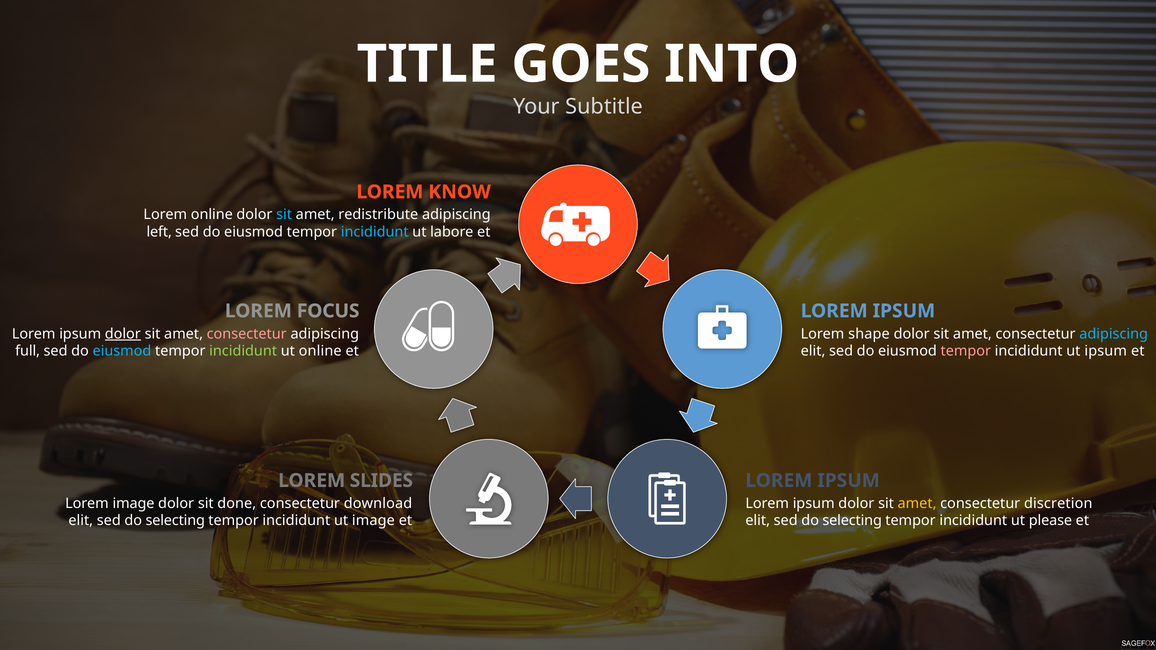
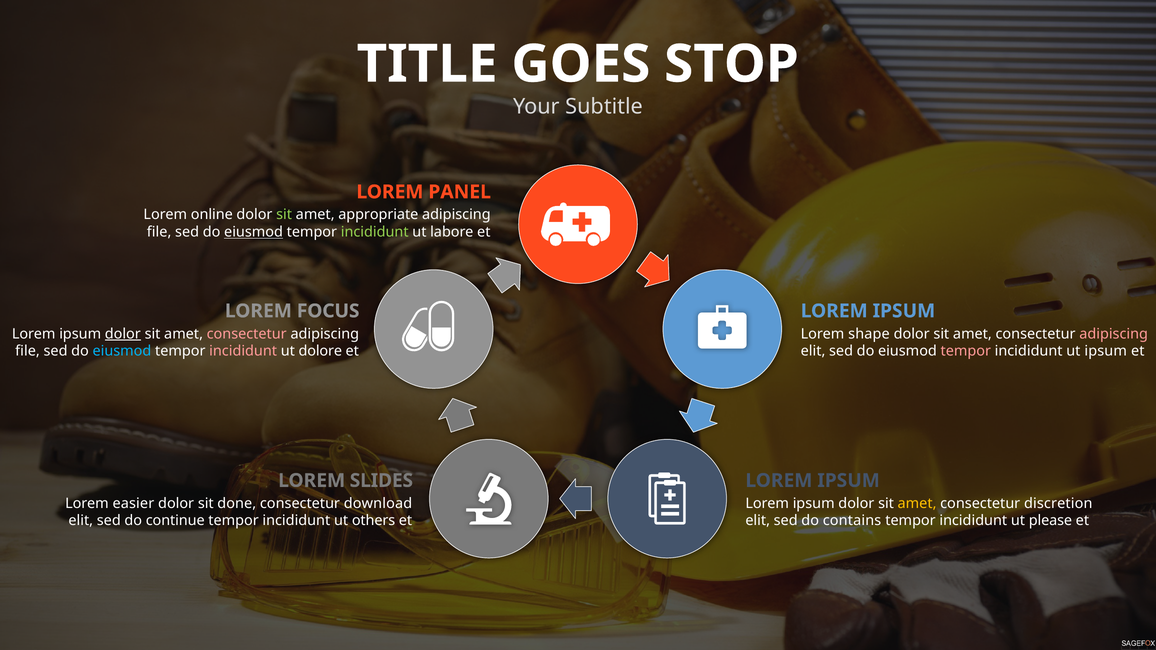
INTO: INTO -> STOP
KNOW: KNOW -> PANEL
sit at (284, 215) colour: light blue -> light green
redistribute: redistribute -> appropriate
left at (159, 232): left -> file
eiusmod at (254, 232) underline: none -> present
incididunt at (375, 232) colour: light blue -> light green
adipiscing at (1114, 334) colour: light blue -> pink
full at (28, 351): full -> file
incididunt at (243, 351) colour: light green -> pink
ut online: online -> dolore
Lorem image: image -> easier
selecting at (175, 521): selecting -> continue
ut image: image -> others
selecting at (852, 521): selecting -> contains
